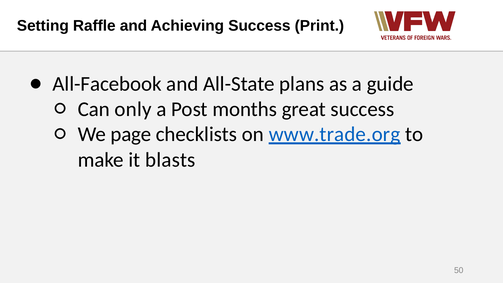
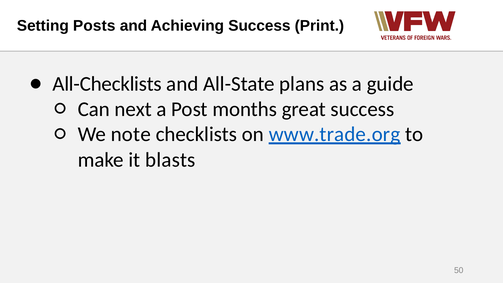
Raffle: Raffle -> Posts
All-Facebook: All-Facebook -> All-Checklists
only: only -> next
page: page -> note
